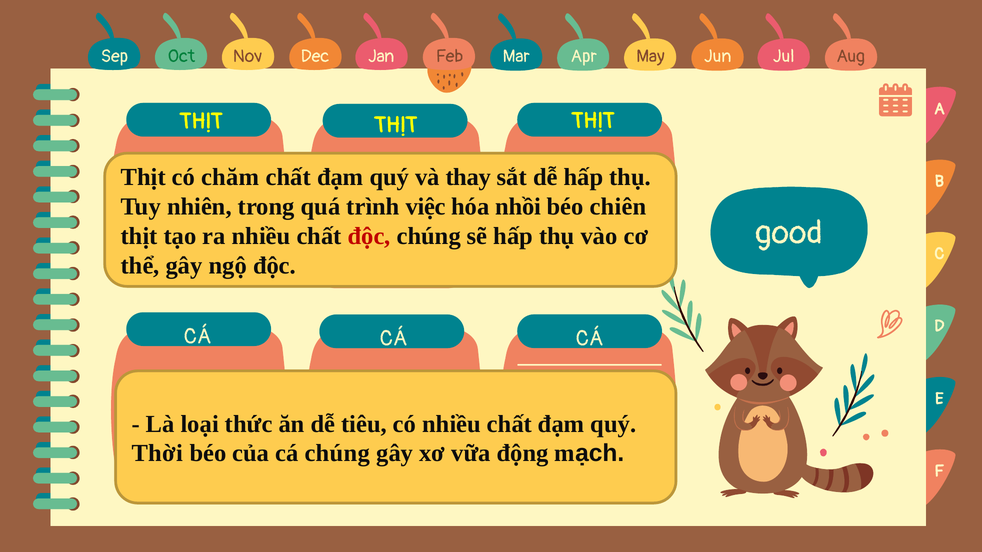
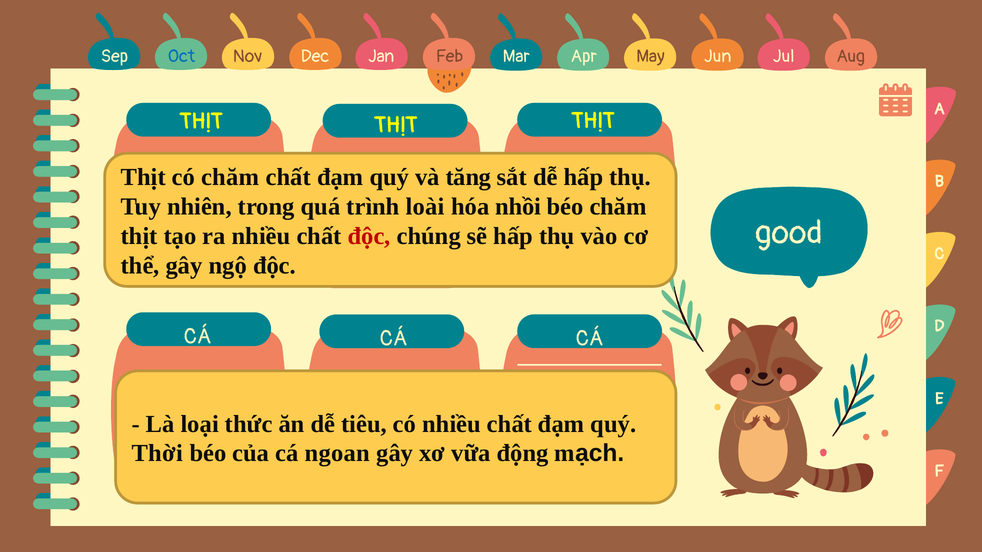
Oct colour: green -> blue
thay: thay -> tăng
việc: việc -> loài
béo chiên: chiên -> chăm
cá chúng: chúng -> ngoan
